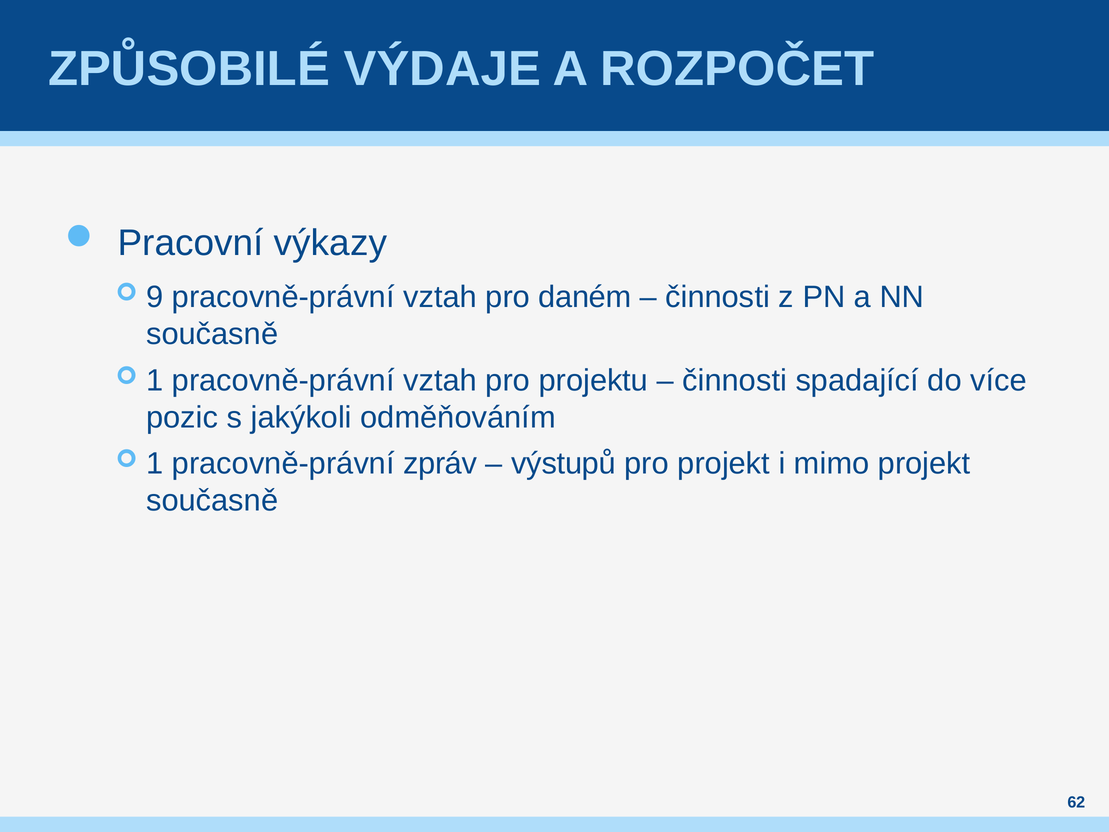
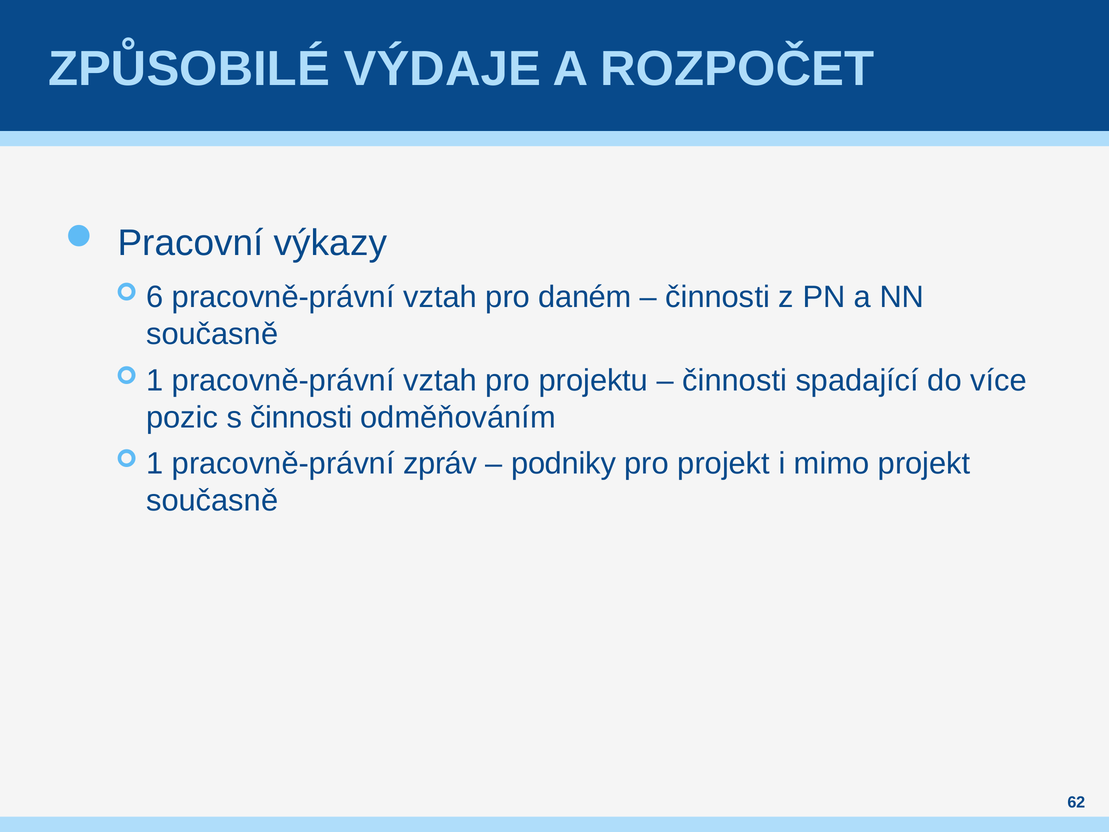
9: 9 -> 6
s jakýkoli: jakýkoli -> činnosti
výstupů: výstupů -> podniky
